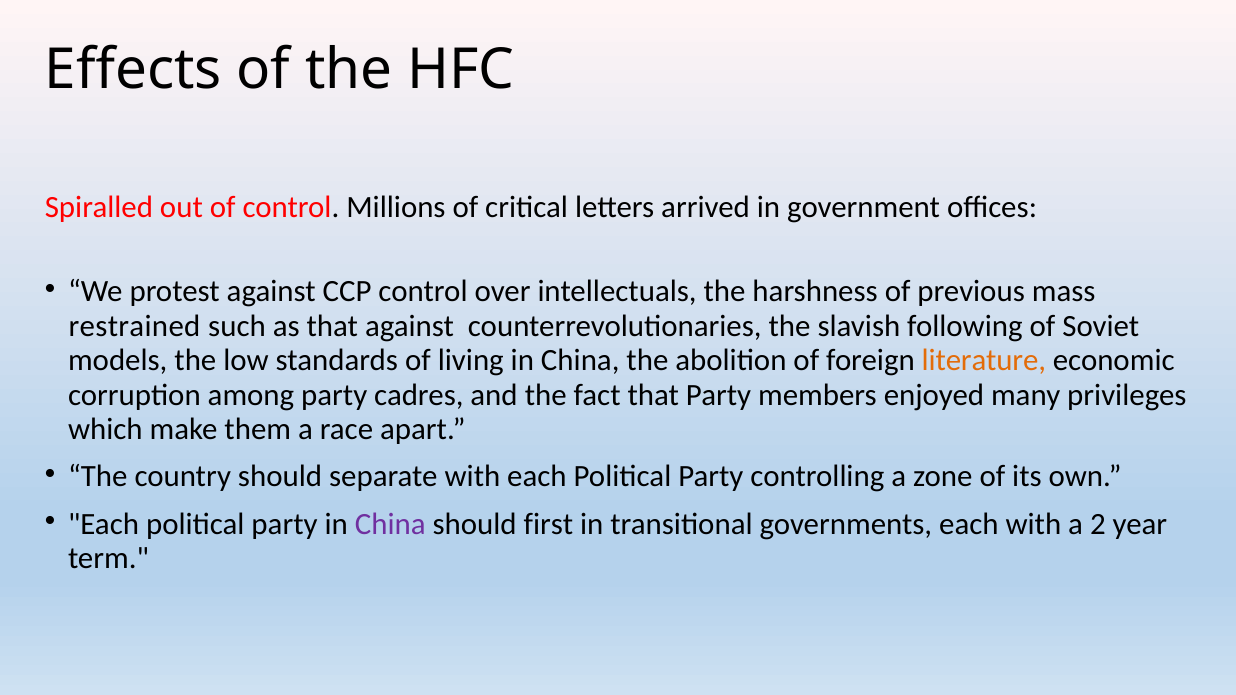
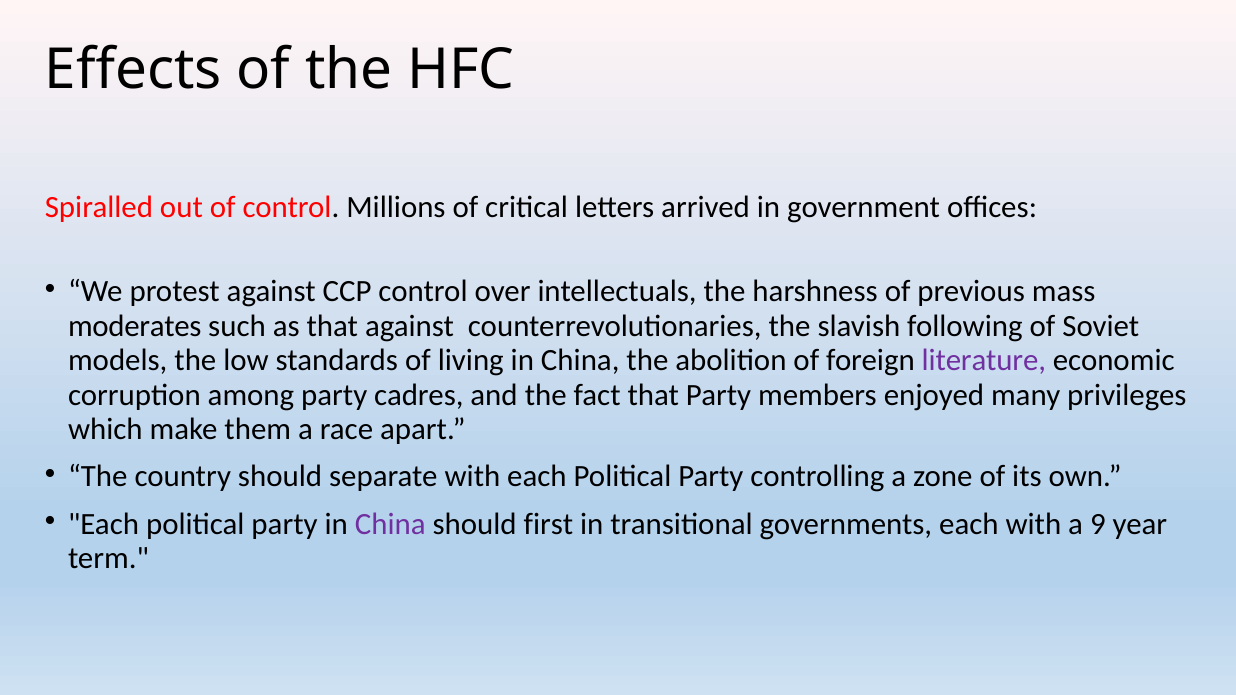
restrained: restrained -> moderates
literature colour: orange -> purple
2: 2 -> 9
